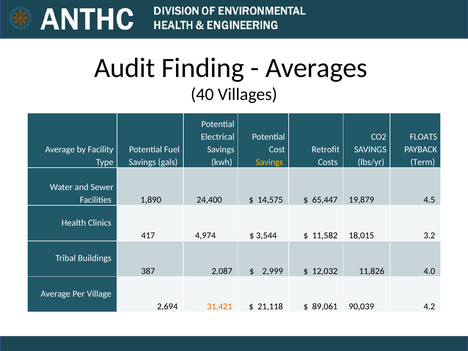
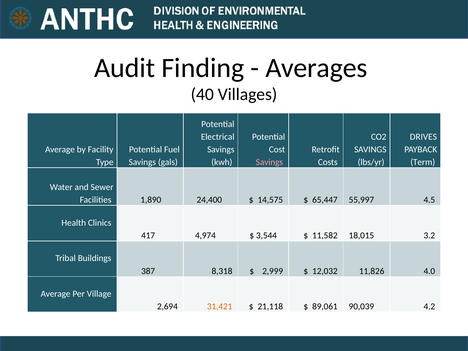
FLOATS: FLOATS -> DRIVES
Savings at (269, 162) colour: yellow -> pink
19,879: 19,879 -> 55,997
2,087: 2,087 -> 8,318
